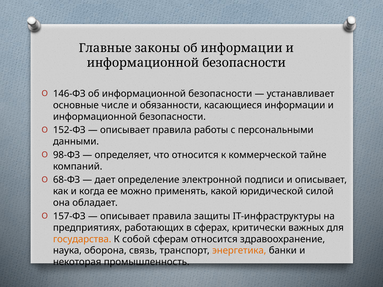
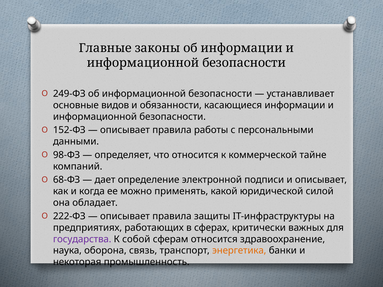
146-ФЗ: 146-ФЗ -> 249-ФЗ
числе: числе -> видов
157-ФЗ: 157-ФЗ -> 222-ФЗ
государства colour: orange -> purple
